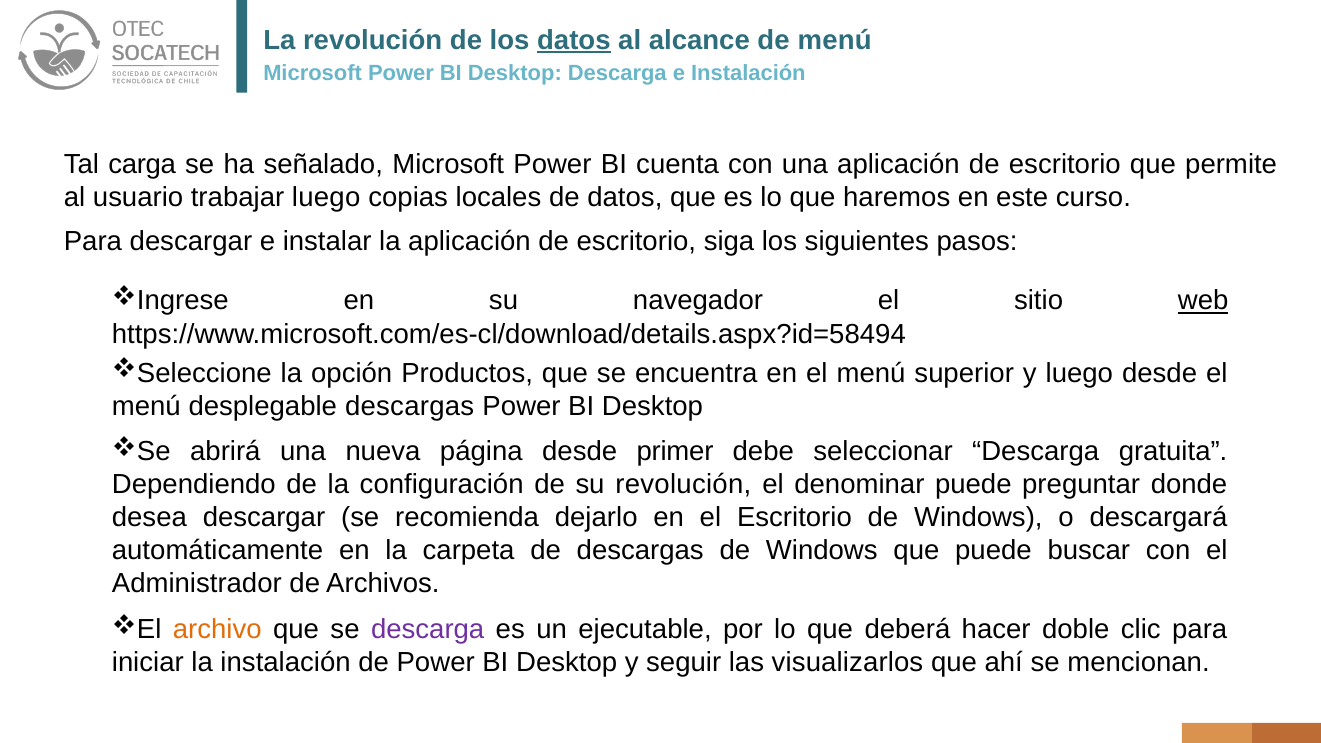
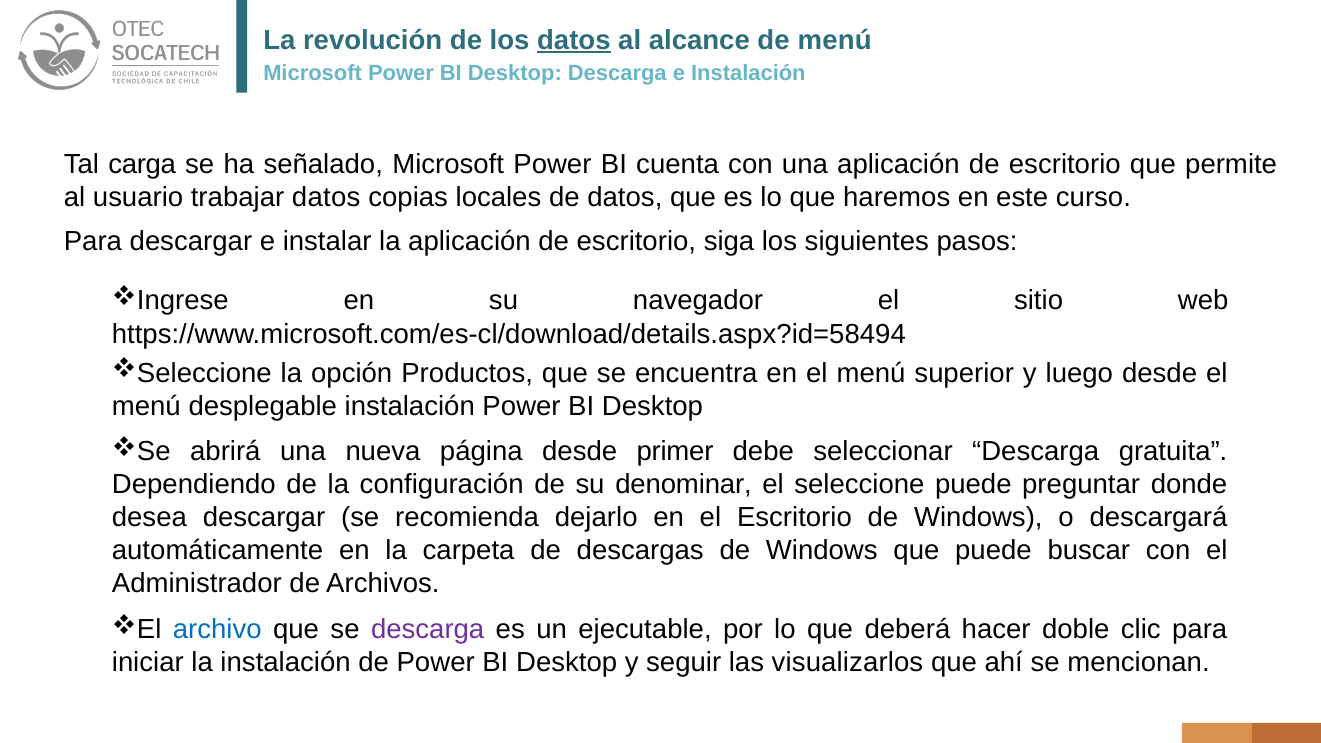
trabajar luego: luego -> datos
web underline: present -> none
desplegable descargas: descargas -> instalación
su revolución: revolución -> denominar
denominar: denominar -> seleccione
archivo colour: orange -> blue
